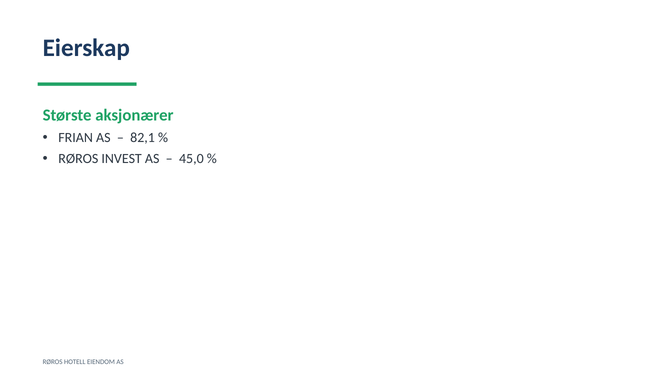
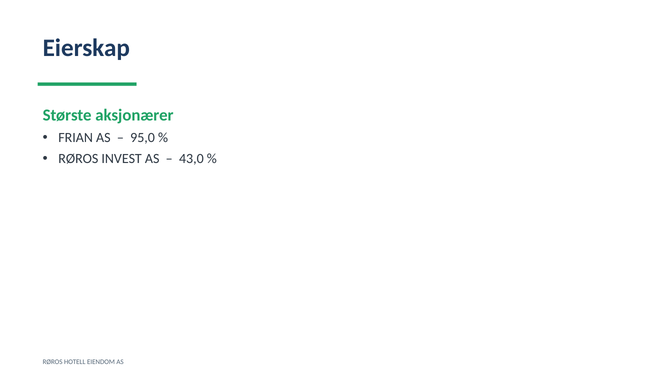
82,1: 82,1 -> 95,0
45,0: 45,0 -> 43,0
